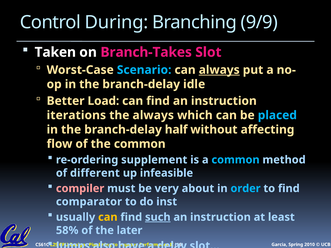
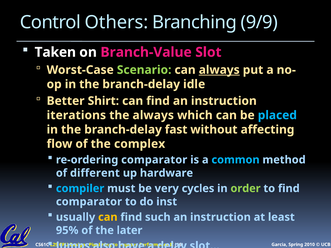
During: During -> Others
Branch-Takes: Branch-Takes -> Branch-Value
Scenario colour: light blue -> light green
Load: Load -> Shirt
half: half -> fast
the common: common -> complex
re-ordering supplement: supplement -> comparator
infeasible: infeasible -> hardware
compiler colour: pink -> light blue
about: about -> cycles
order colour: light blue -> light green
such underline: present -> none
58%: 58% -> 95%
